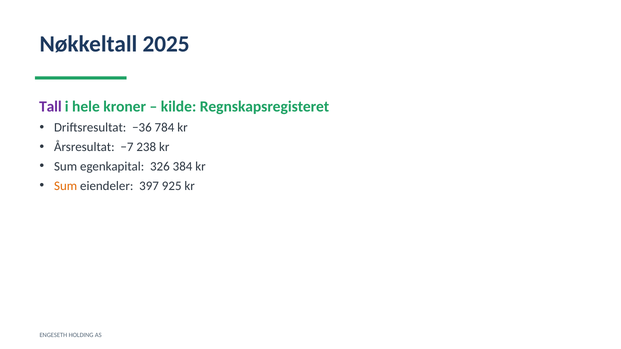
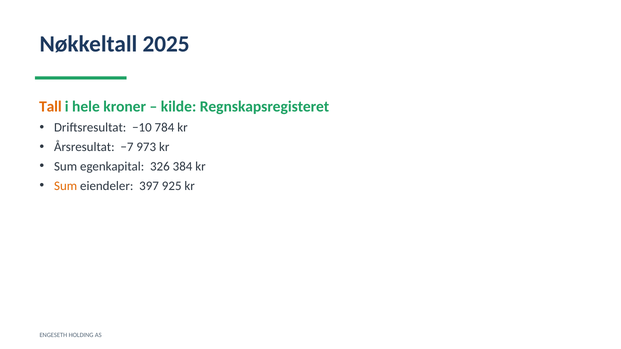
Tall colour: purple -> orange
−36: −36 -> −10
238: 238 -> 973
